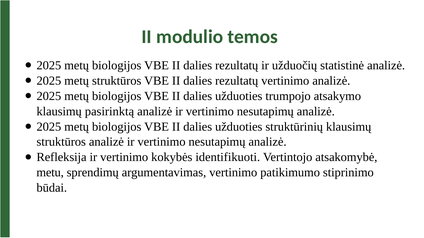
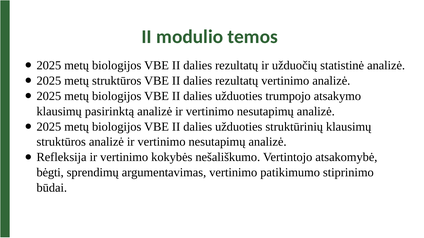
identifikuoti: identifikuoti -> nešališkumo
metu: metu -> bėgti
